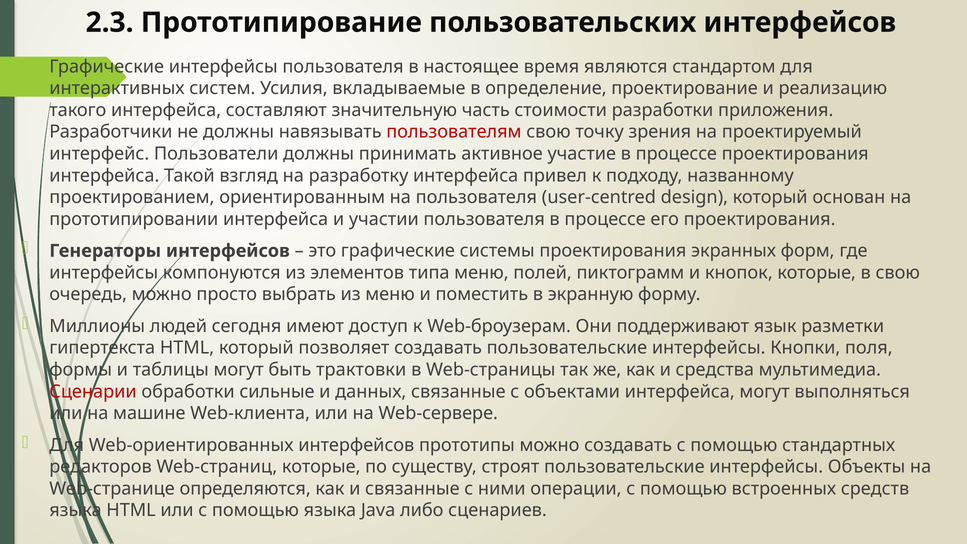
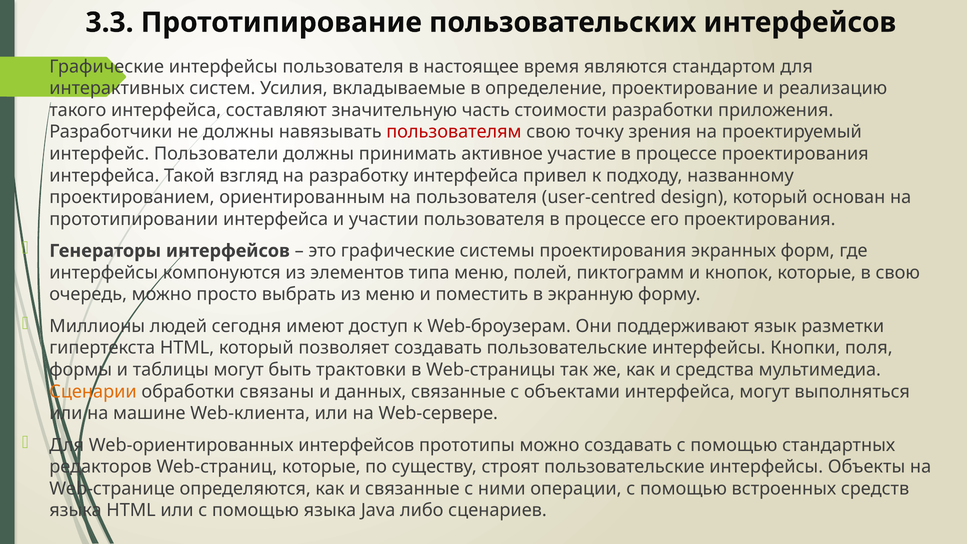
2.3: 2.3 -> 3.3
Сценарии colour: red -> orange
сильные: сильные -> связаны
